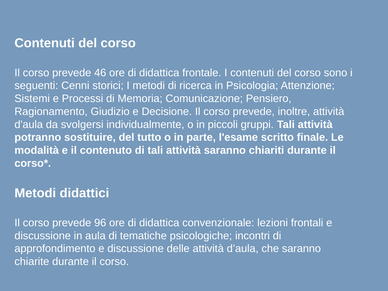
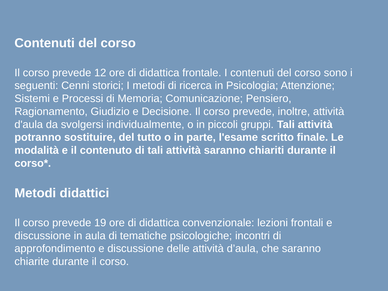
46: 46 -> 12
96: 96 -> 19
